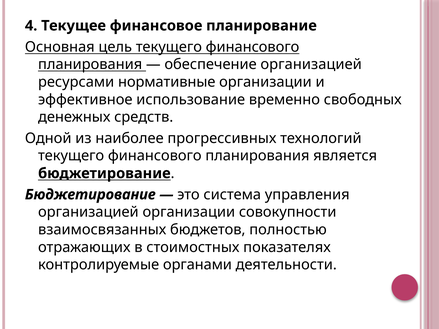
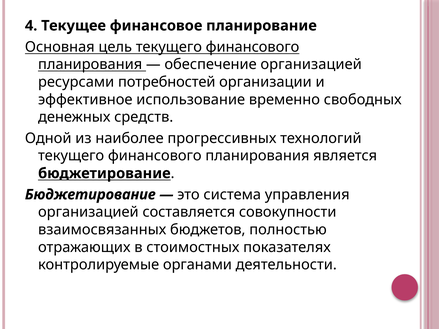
нормативные: нормативные -> потребностей
организацией организации: организации -> составляется
